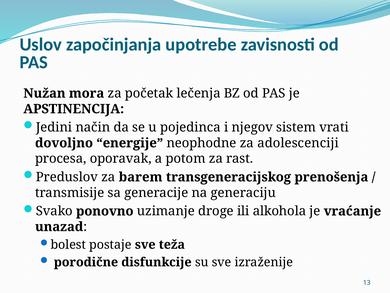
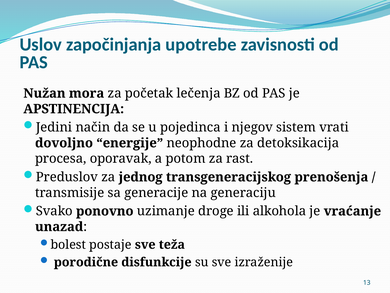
adolescenciji: adolescenciji -> detoksikacija
barem: barem -> jednog
